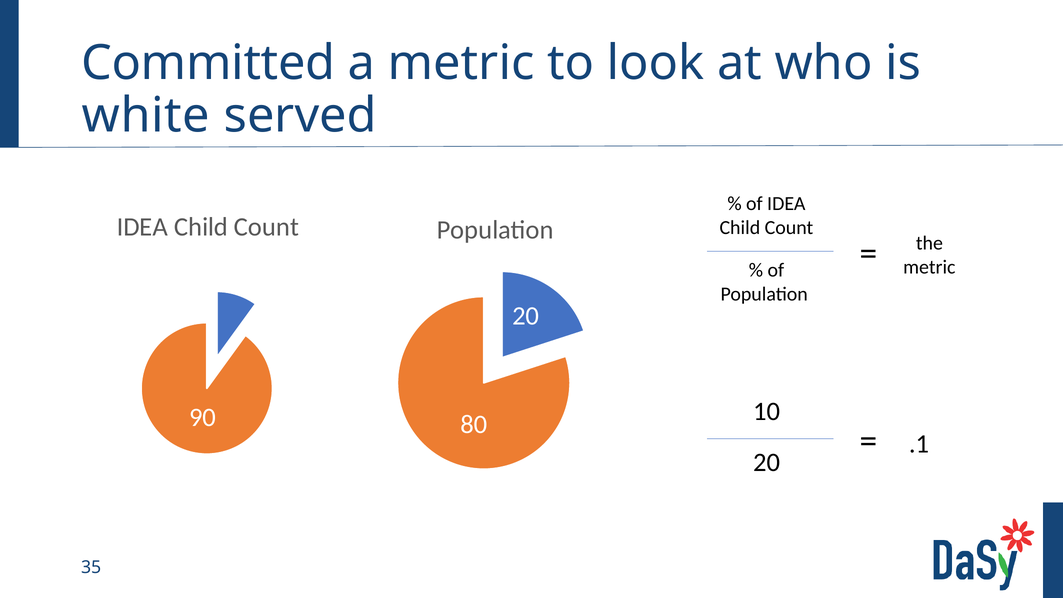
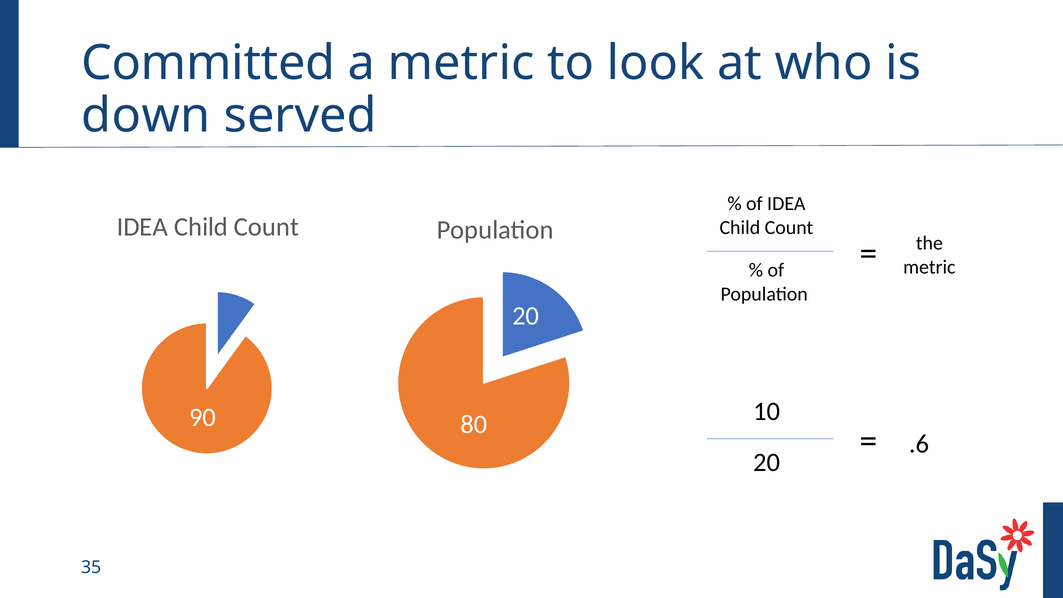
white: white -> down
.1: .1 -> .6
